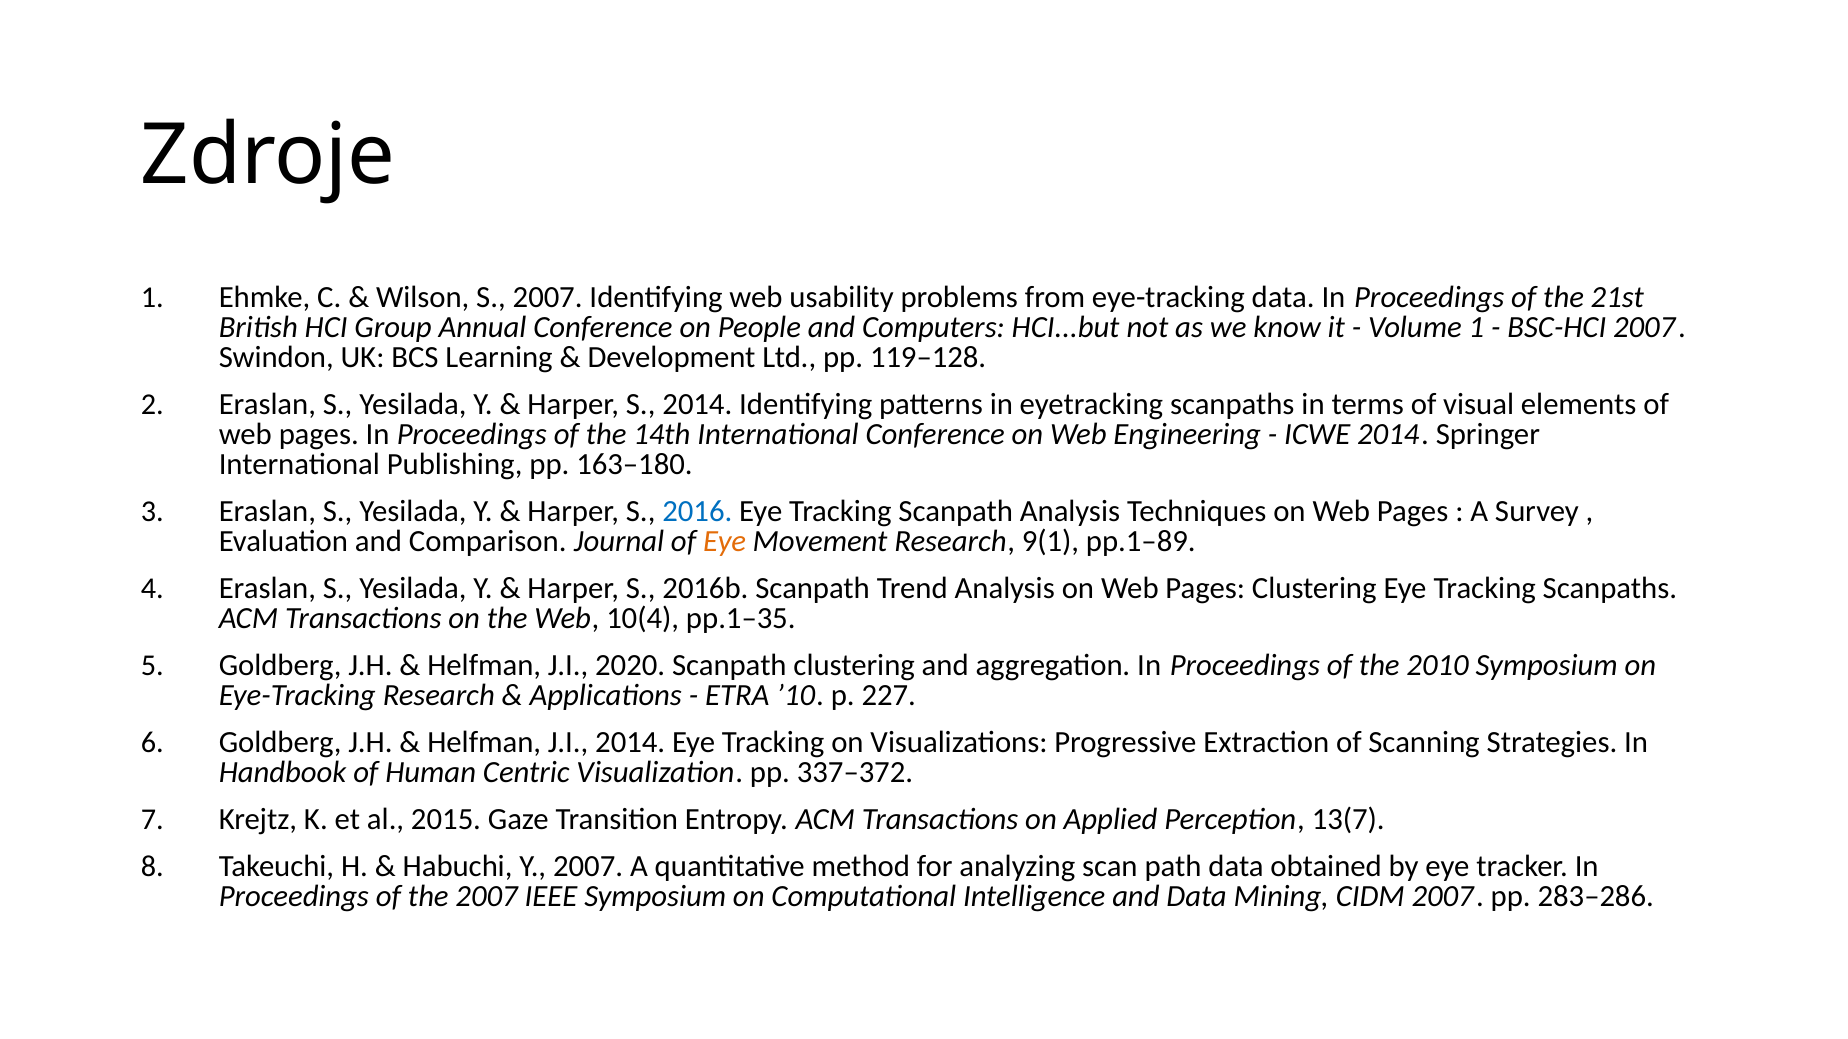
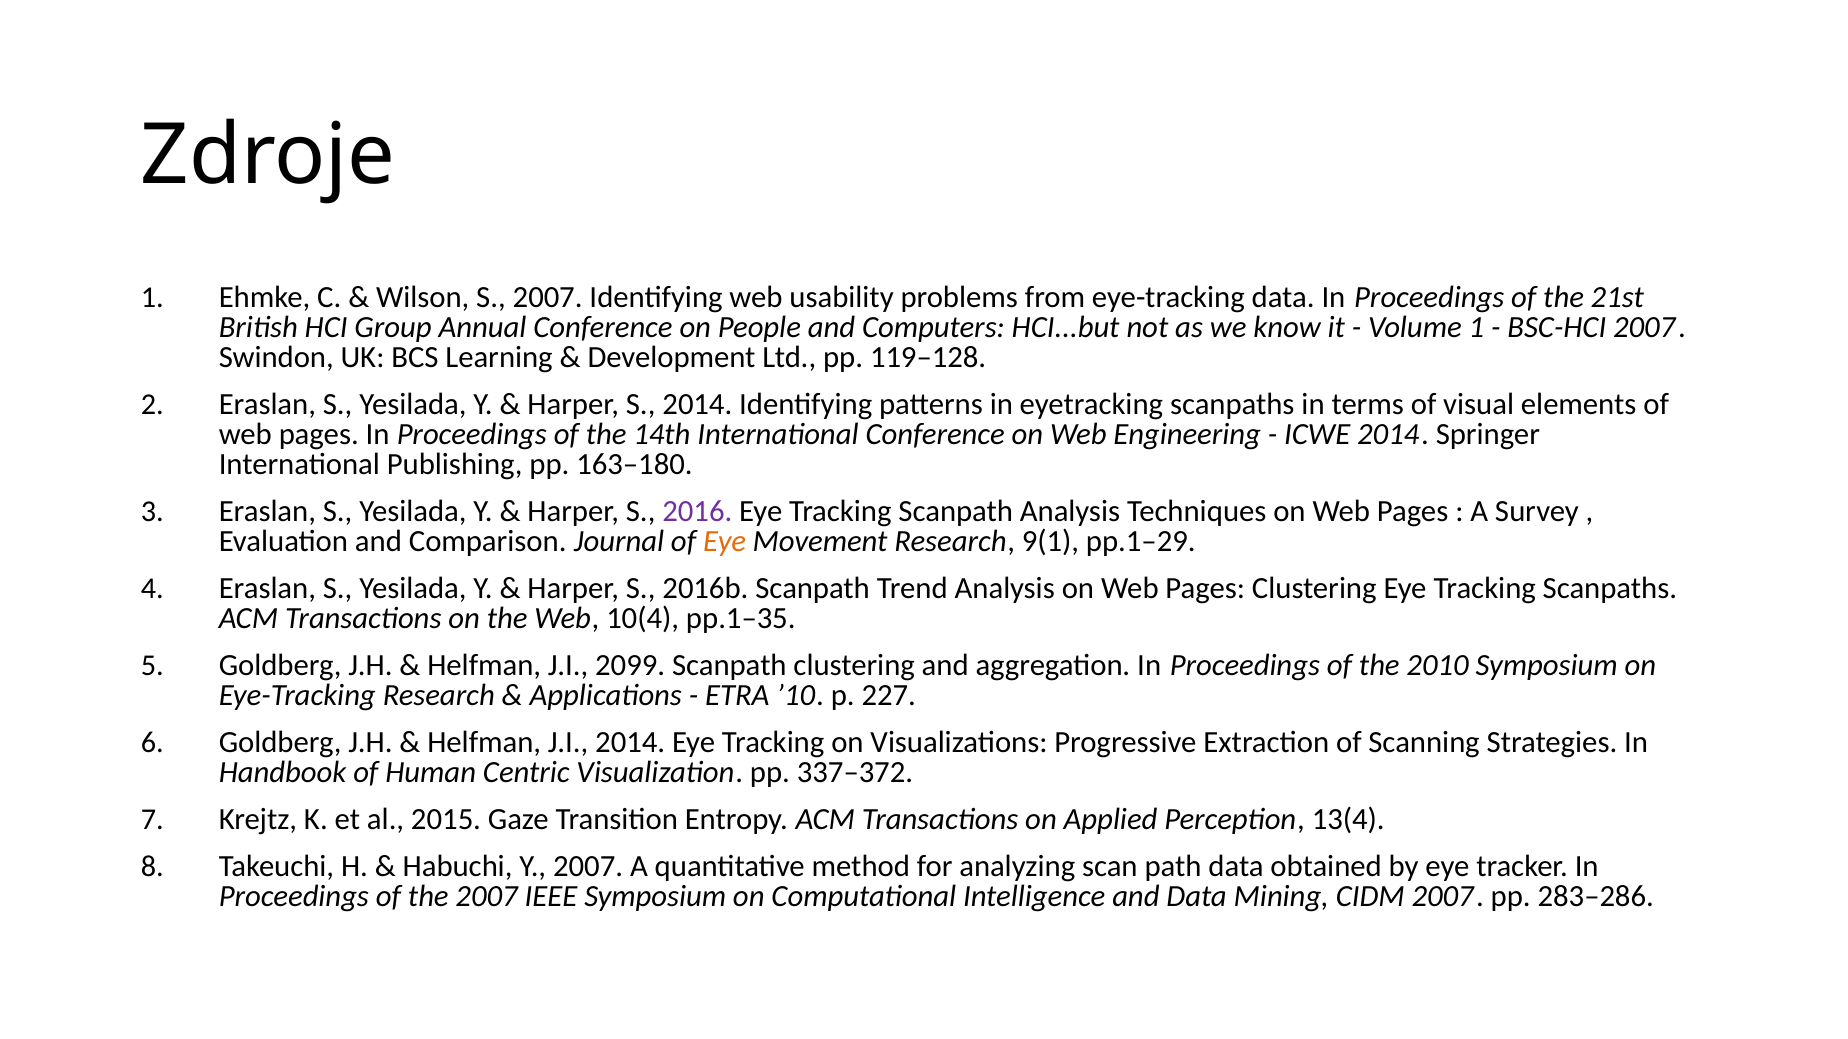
2016 colour: blue -> purple
pp.1–89: pp.1–89 -> pp.1–29
2020: 2020 -> 2099
13(7: 13(7 -> 13(4
